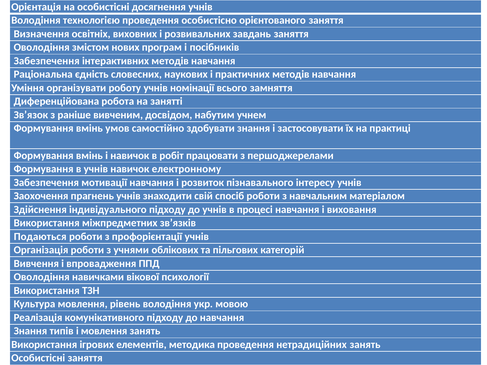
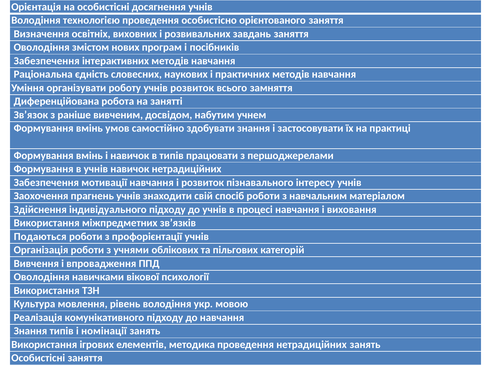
учнів номінації: номінації -> розвиток
в робіт: робіт -> типів
навичок електронному: електронному -> нетрадиційних
і мовлення: мовлення -> номінації
